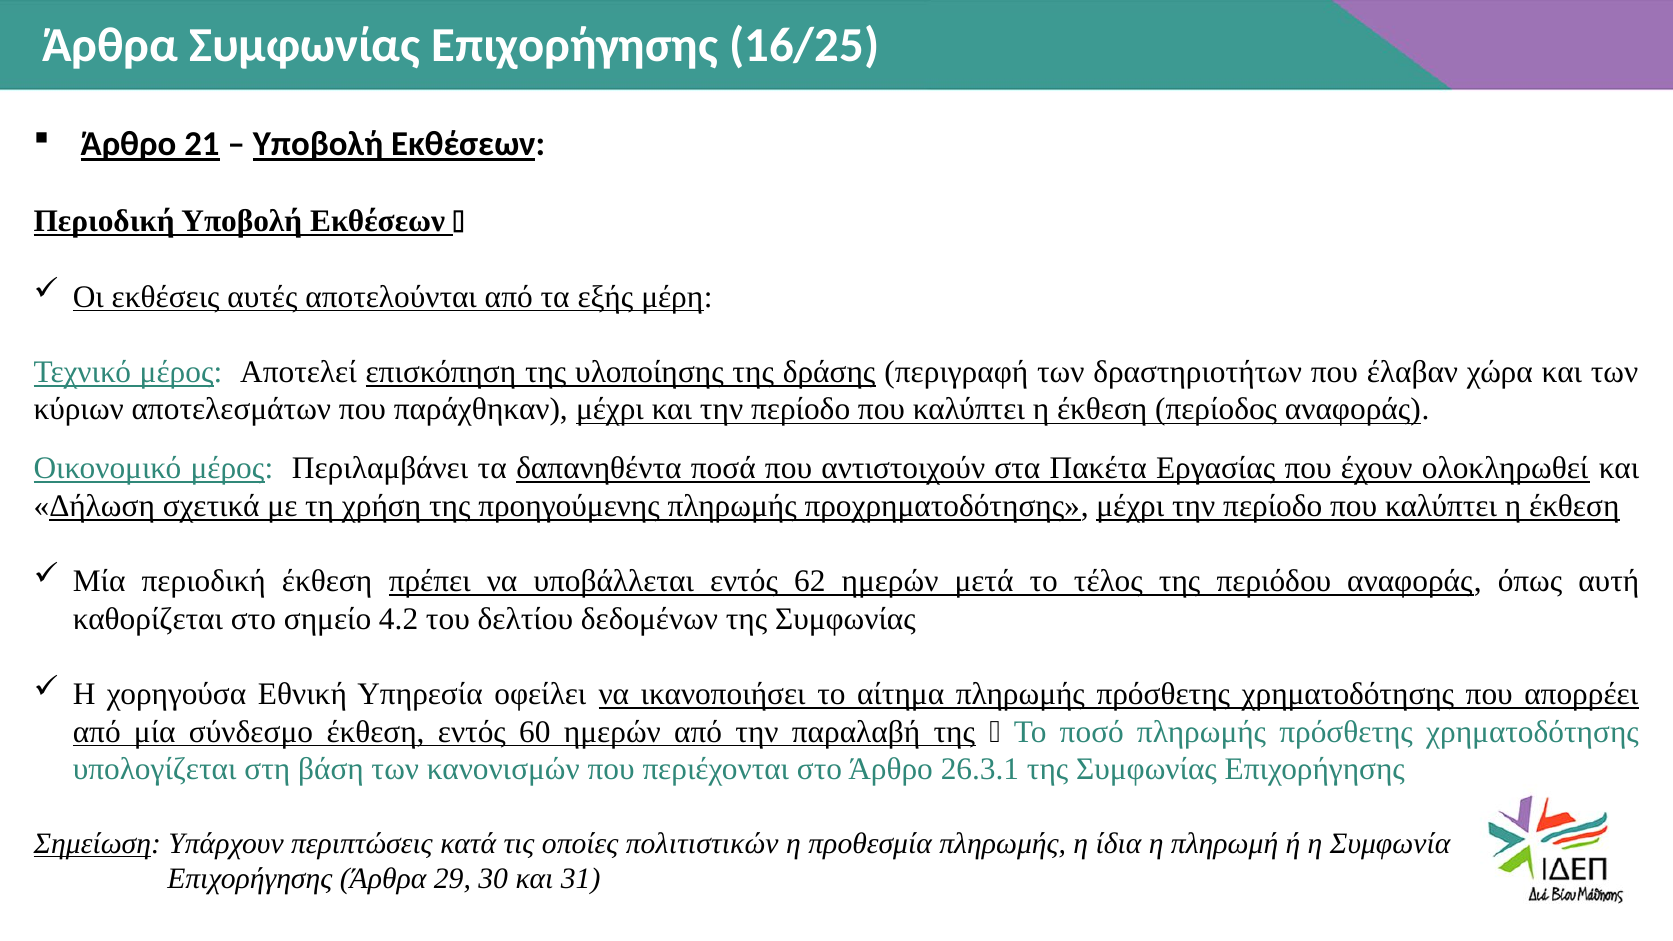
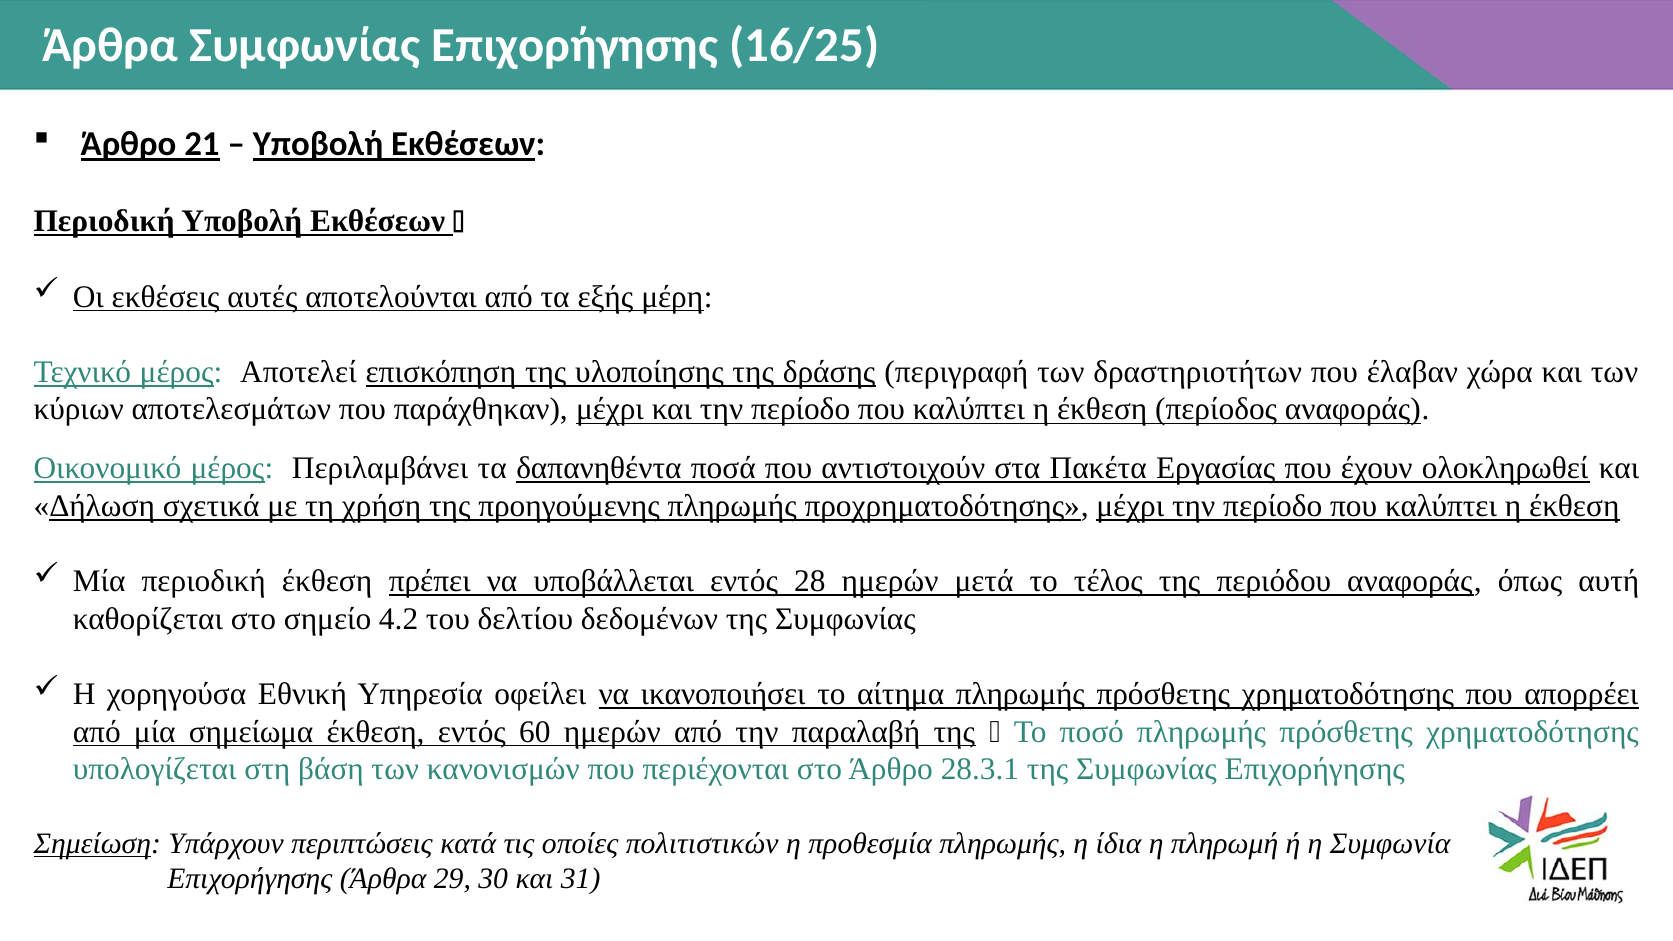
62: 62 -> 28
σύνδεσμο: σύνδεσμο -> σημείωμα
26.3.1: 26.3.1 -> 28.3.1
